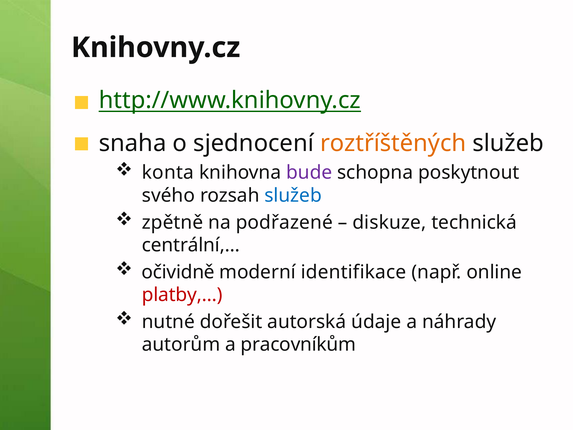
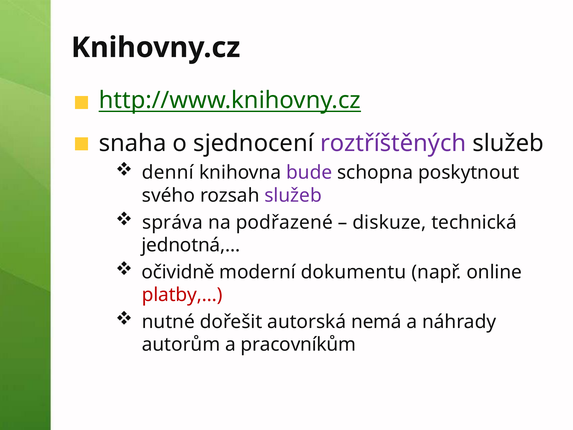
roztříštěných colour: orange -> purple
konta: konta -> denní
služeb at (293, 196) colour: blue -> purple
zpětně: zpětně -> správa
centrální,…: centrální,… -> jednotná,…
identifikace: identifikace -> dokumentu
údaje: údaje -> nemá
